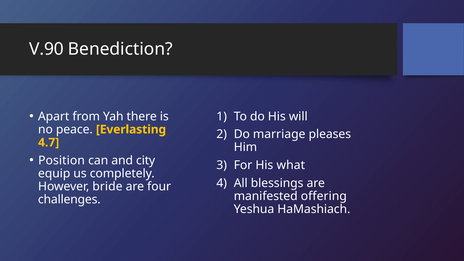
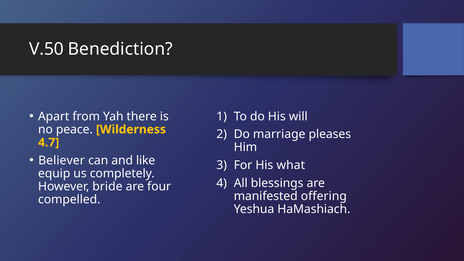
V.90: V.90 -> V.50
Everlasting: Everlasting -> Wilderness
Position: Position -> Believer
city: city -> like
challenges: challenges -> compelled
